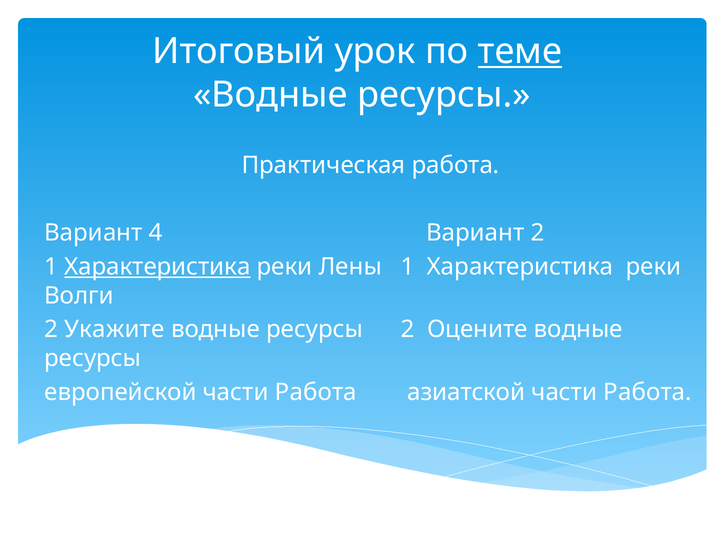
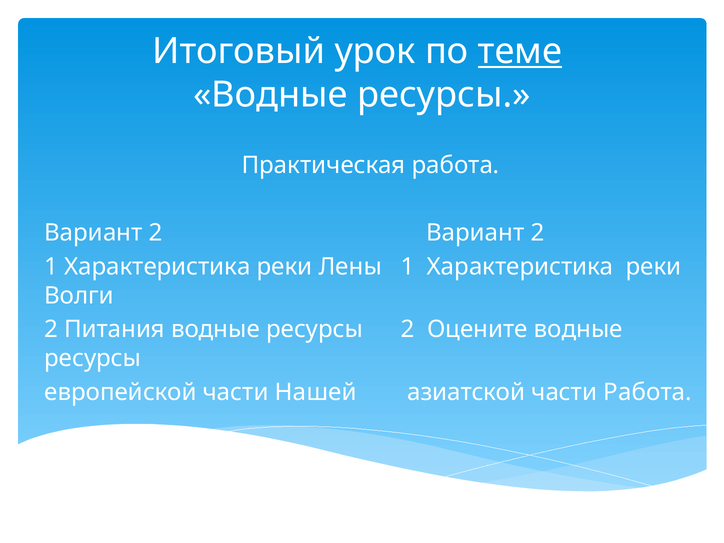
4 at (156, 233): 4 -> 2
Характеристика at (157, 267) underline: present -> none
Укажите: Укажите -> Питания
европейской части Работа: Работа -> Нашей
